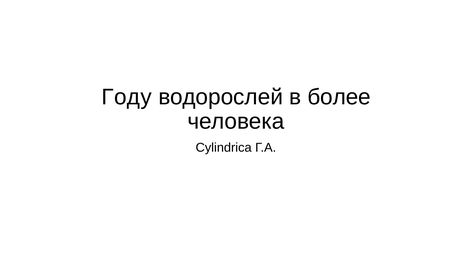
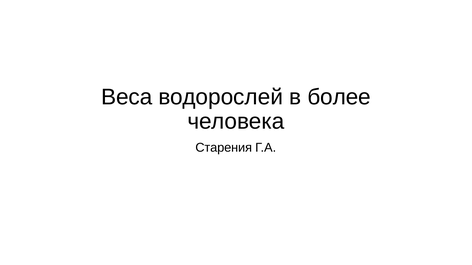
Году: Году -> Веса
Cylindrica: Cylindrica -> Старения
